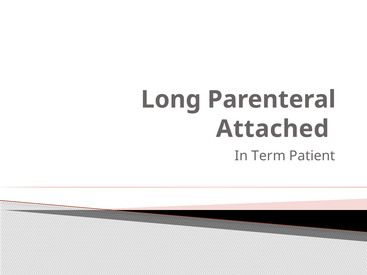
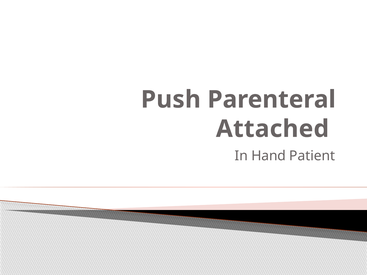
Long: Long -> Push
Term: Term -> Hand
